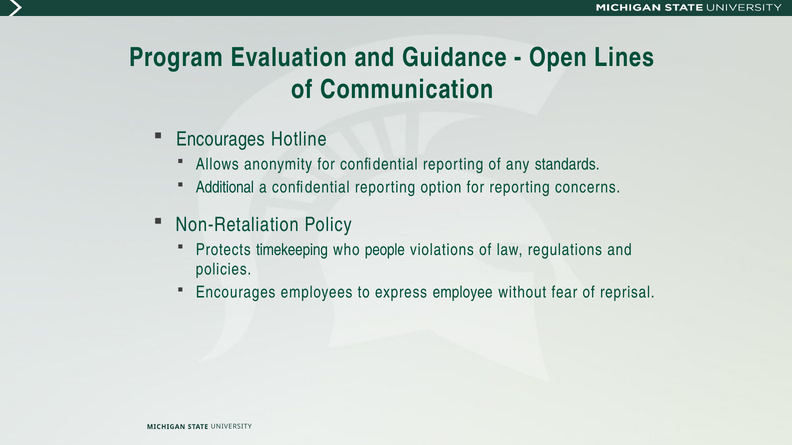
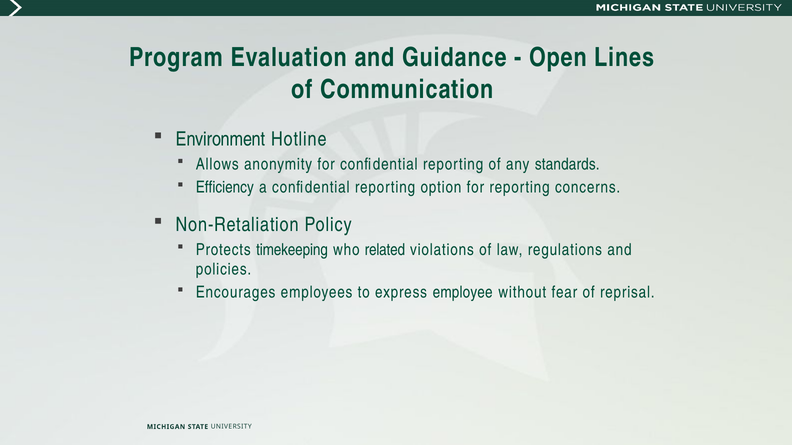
Encourages at (220, 140): Encourages -> Environment
Additional: Additional -> Efficiency
people: people -> related
